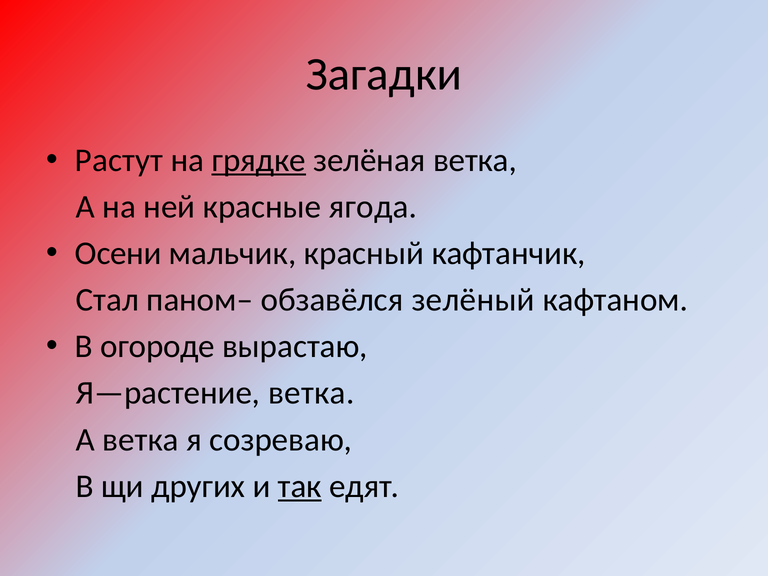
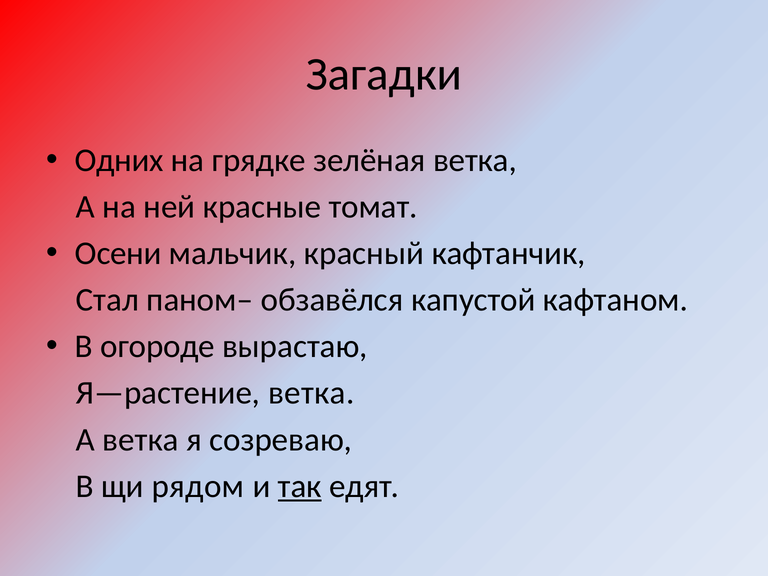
Растут: Растут -> Одних
грядке underline: present -> none
ягода: ягода -> томат
зелёный: зелёный -> капустой
других: других -> рядом
